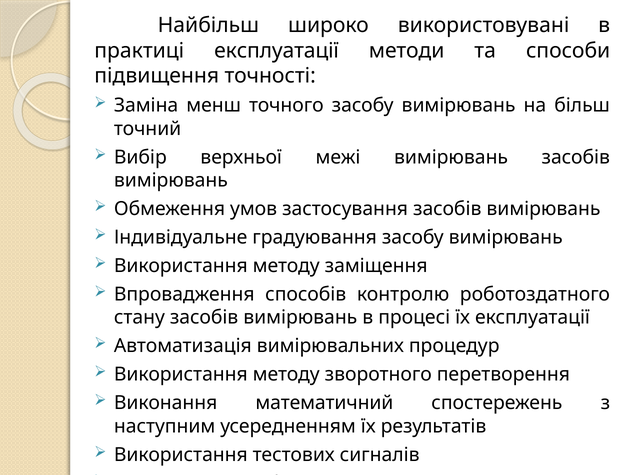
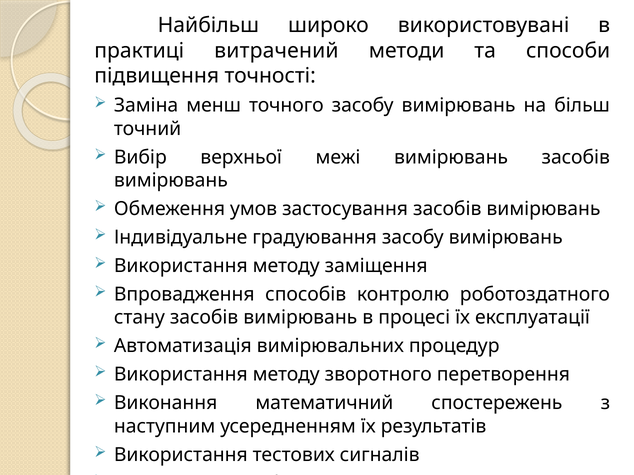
практиці експлуатації: експлуатації -> витрачений
